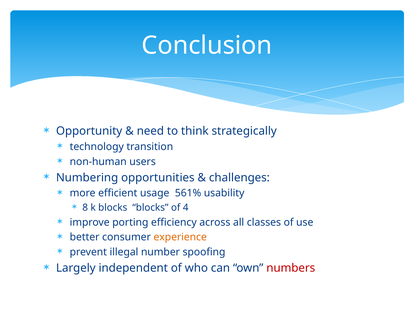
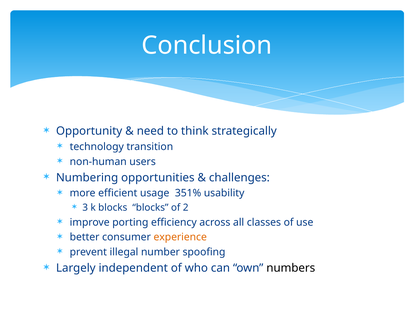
561%: 561% -> 351%
8: 8 -> 3
4: 4 -> 2
numbers colour: red -> black
